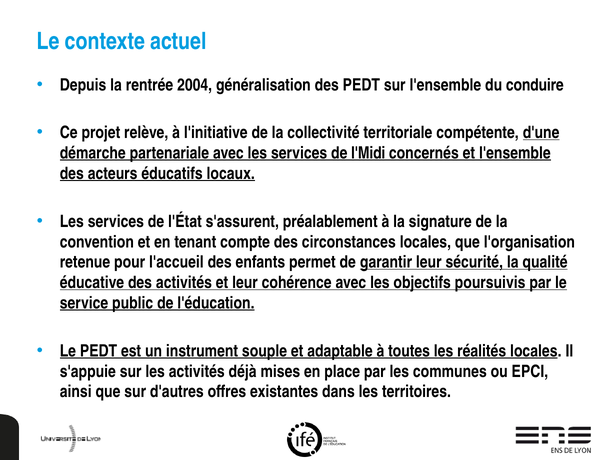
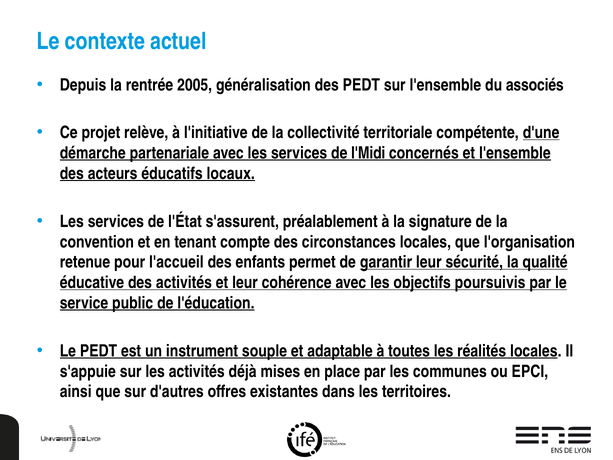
2004: 2004 -> 2005
conduire: conduire -> associés
